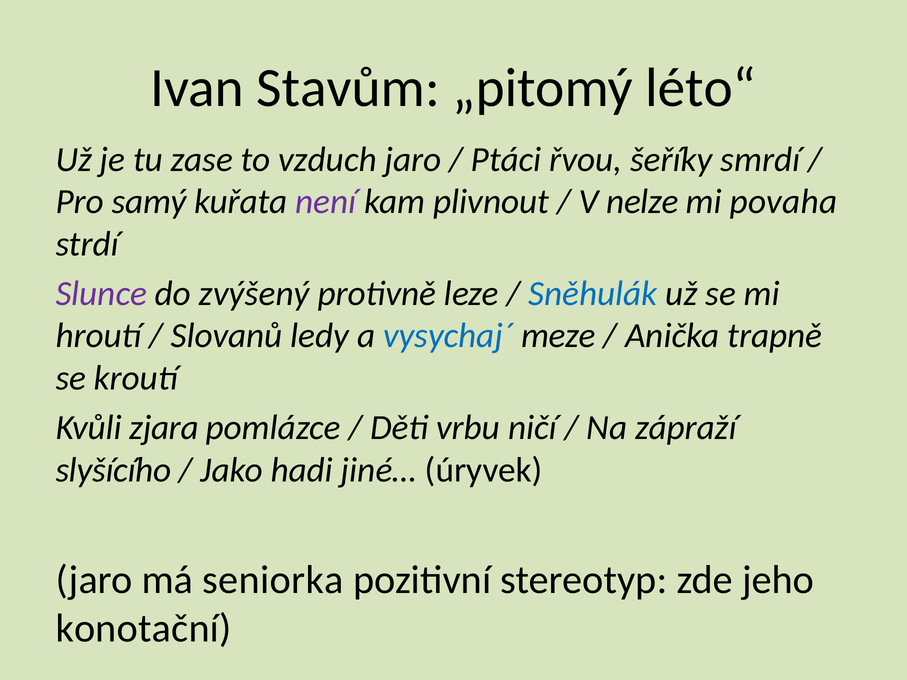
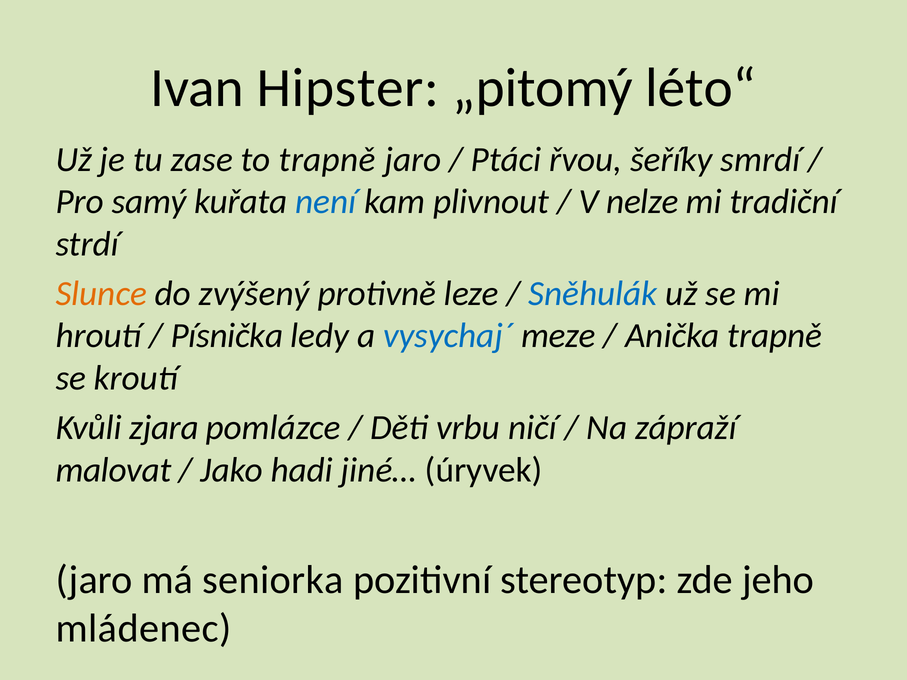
Stavům: Stavům -> Hipster
to vzduch: vzduch -> trapně
není colour: purple -> blue
povaha: povaha -> tradiční
Slunce colour: purple -> orange
Slovanů: Slovanů -> Písnička
slyšícího: slyšícího -> malovat
konotační: konotační -> mládenec
